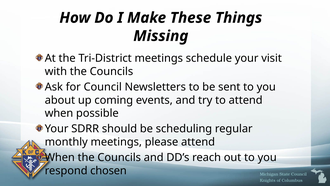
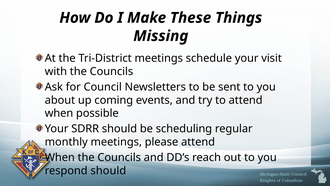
respond chosen: chosen -> should
